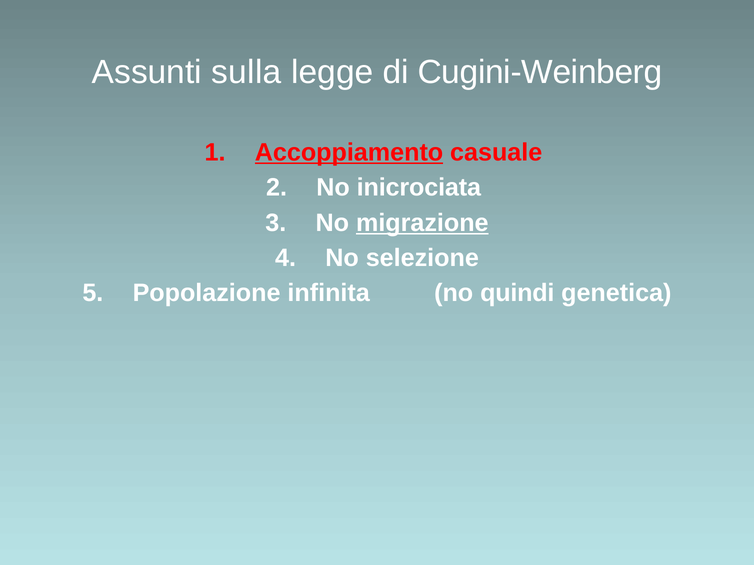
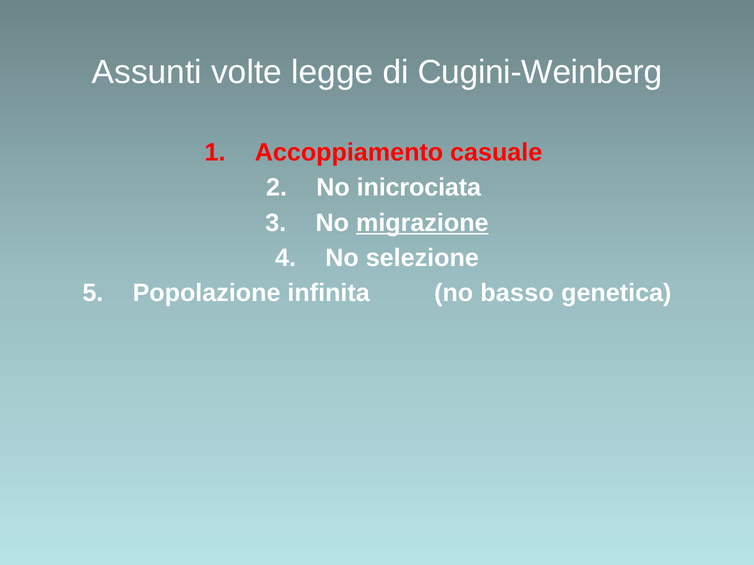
sulla: sulla -> volte
Accoppiamento underline: present -> none
quindi: quindi -> basso
